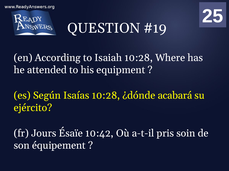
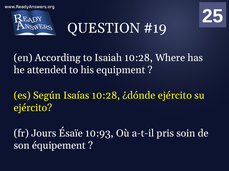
¿dónde acabará: acabará -> ejército
10:42: 10:42 -> 10:93
